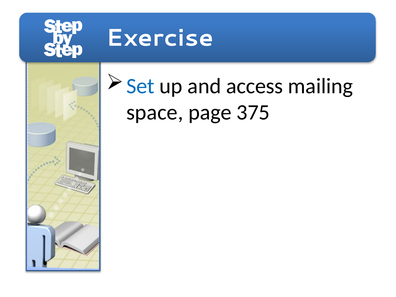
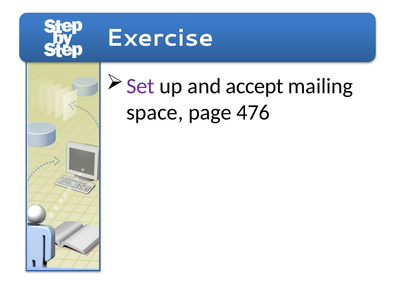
Set colour: blue -> purple
access: access -> accept
375: 375 -> 476
